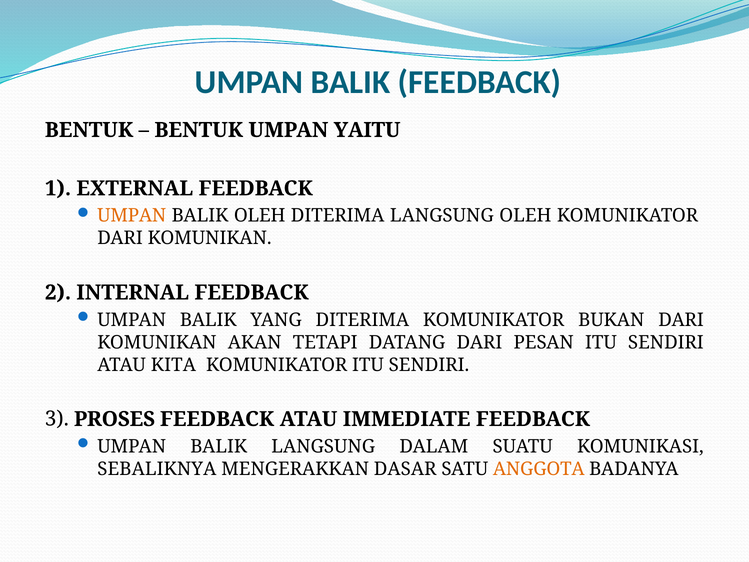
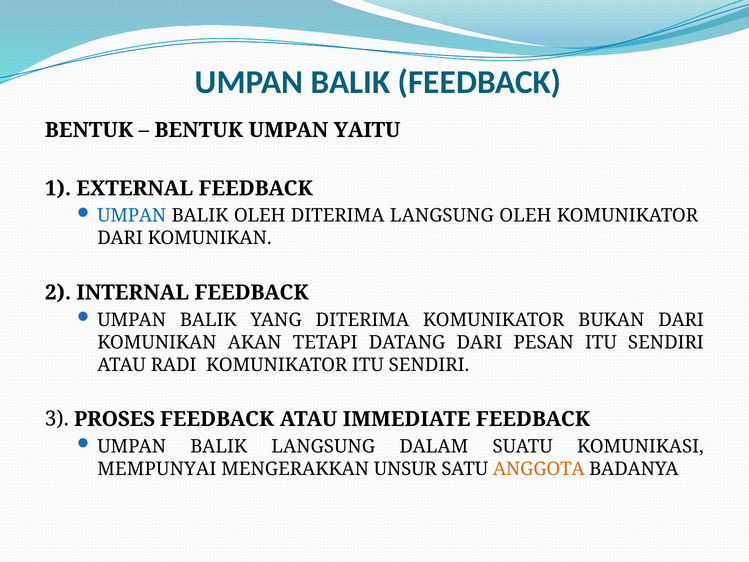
UMPAN at (132, 216) colour: orange -> blue
KITA: KITA -> RADI
SEBALIKNYA: SEBALIKNYA -> MEMPUNYAI
DASAR: DASAR -> UNSUR
